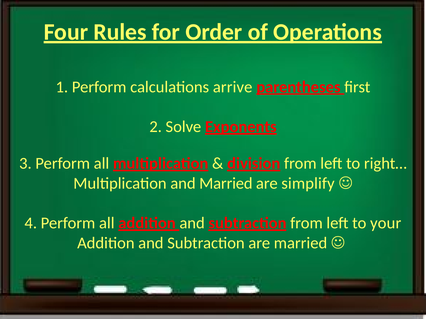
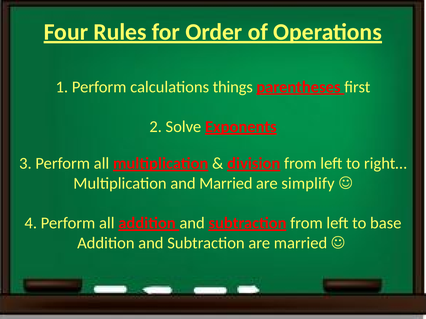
arrive: arrive -> things
your: your -> base
